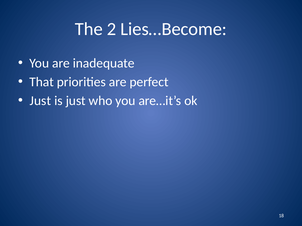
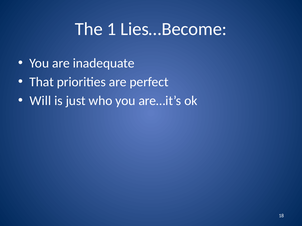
2: 2 -> 1
Just at (40, 101): Just -> Will
